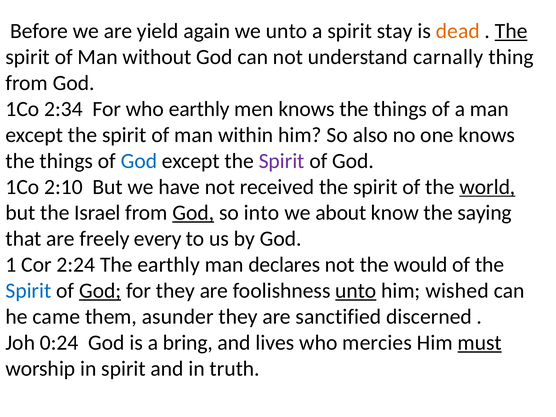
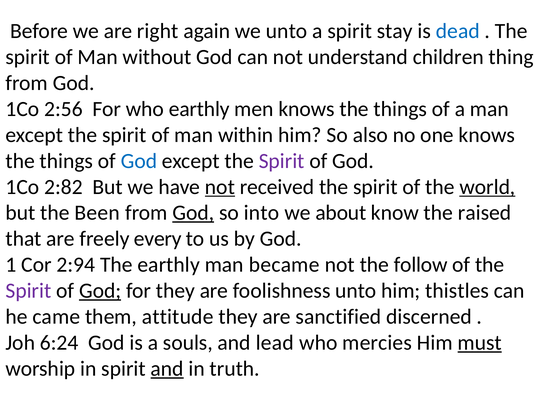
yield: yield -> right
dead colour: orange -> blue
The at (511, 31) underline: present -> none
carnally: carnally -> children
2:34: 2:34 -> 2:56
2:10: 2:10 -> 2:82
not at (220, 187) underline: none -> present
Israel: Israel -> Been
saying: saying -> raised
2:24: 2:24 -> 2:94
declares: declares -> became
would: would -> follow
Spirit at (28, 291) colour: blue -> purple
unto at (356, 291) underline: present -> none
wished: wished -> thistles
asunder: asunder -> attitude
0:24: 0:24 -> 6:24
bring: bring -> souls
lives: lives -> lead
and at (167, 369) underline: none -> present
